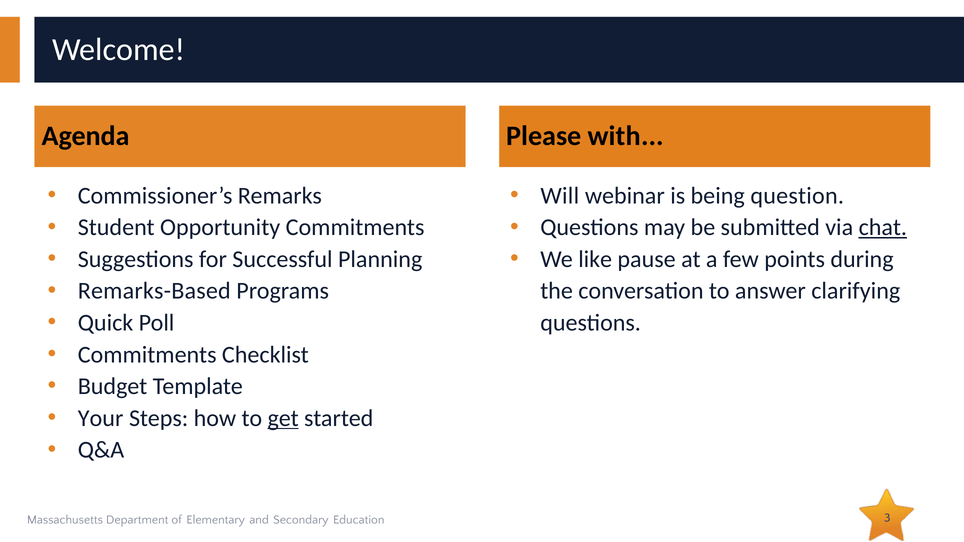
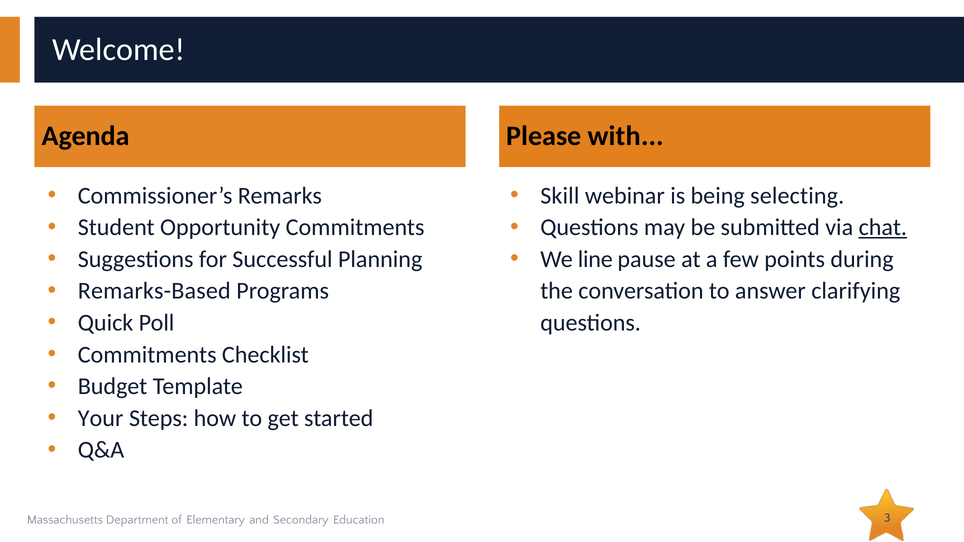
Will: Will -> Skill
question: question -> selecting
like: like -> line
get underline: present -> none
